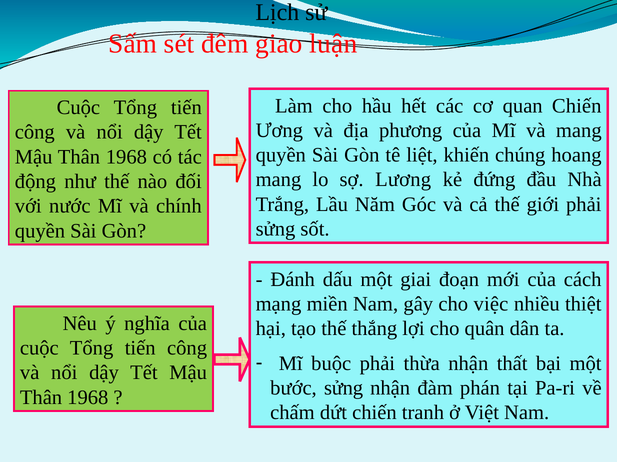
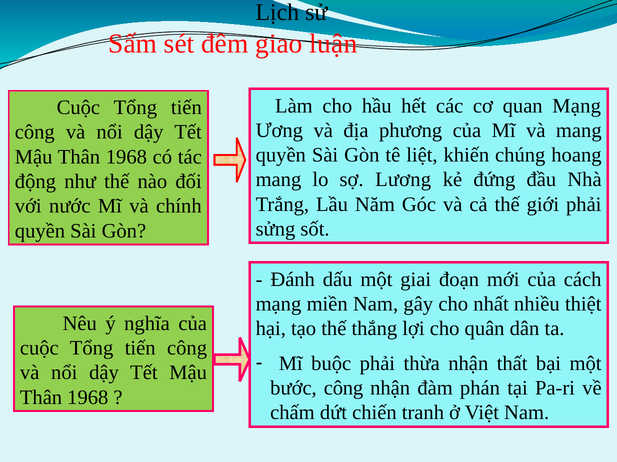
quan Chiến: Chiến -> Mạng
việc: việc -> nhất
sửng at (344, 389): sửng -> công
